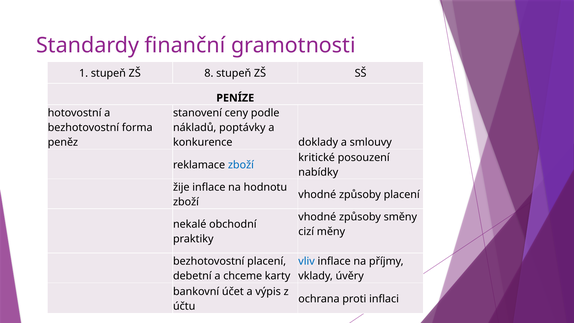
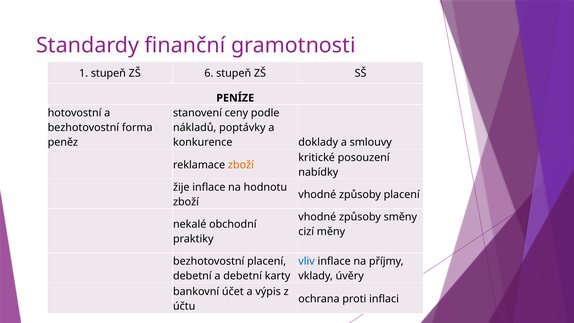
8: 8 -> 6
zboží at (241, 165) colour: blue -> orange
a chceme: chceme -> debetní
